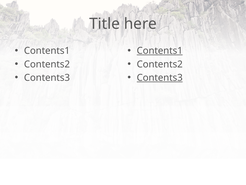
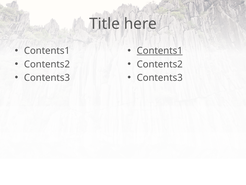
Contents3 at (160, 77) underline: present -> none
